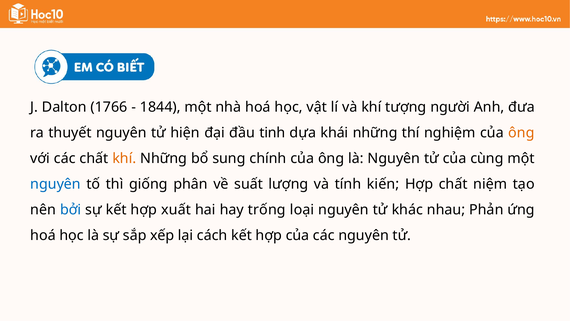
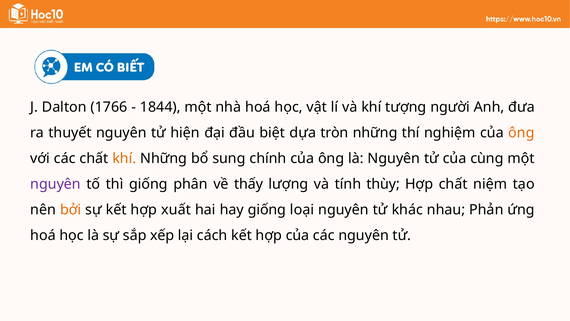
tinh: tinh -> biệt
khái: khái -> tròn
nguyên at (56, 184) colour: blue -> purple
suất: suất -> thấy
kiến: kiến -> thùy
bởi colour: blue -> orange
hay trống: trống -> giống
